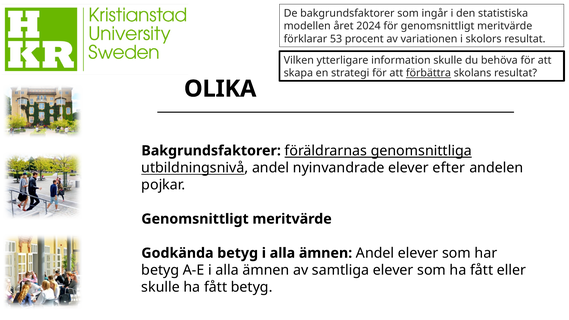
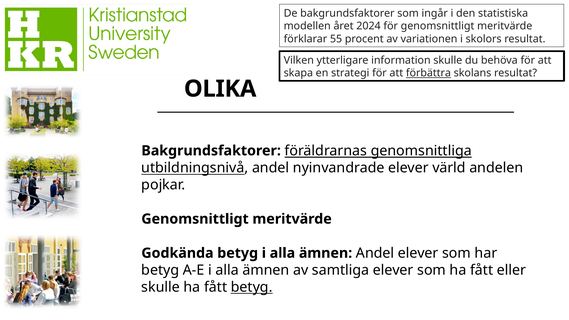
53: 53 -> 55
efter: efter -> värld
betyg at (252, 287) underline: none -> present
